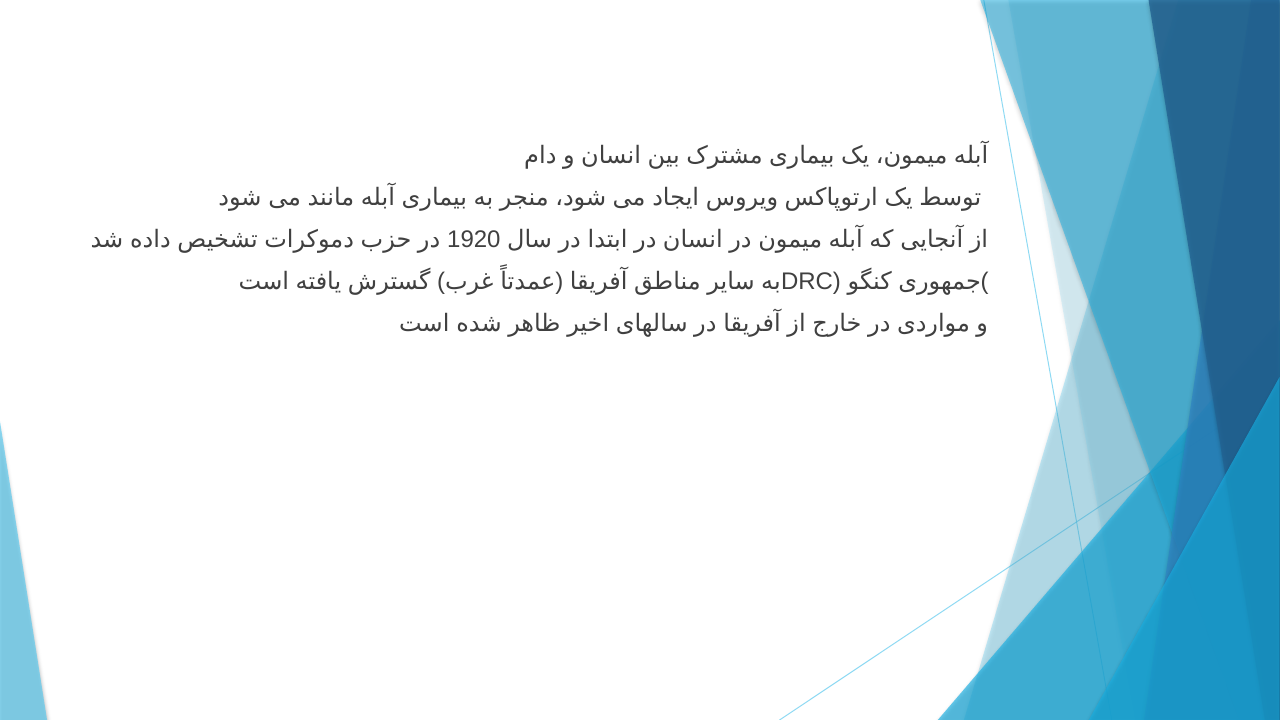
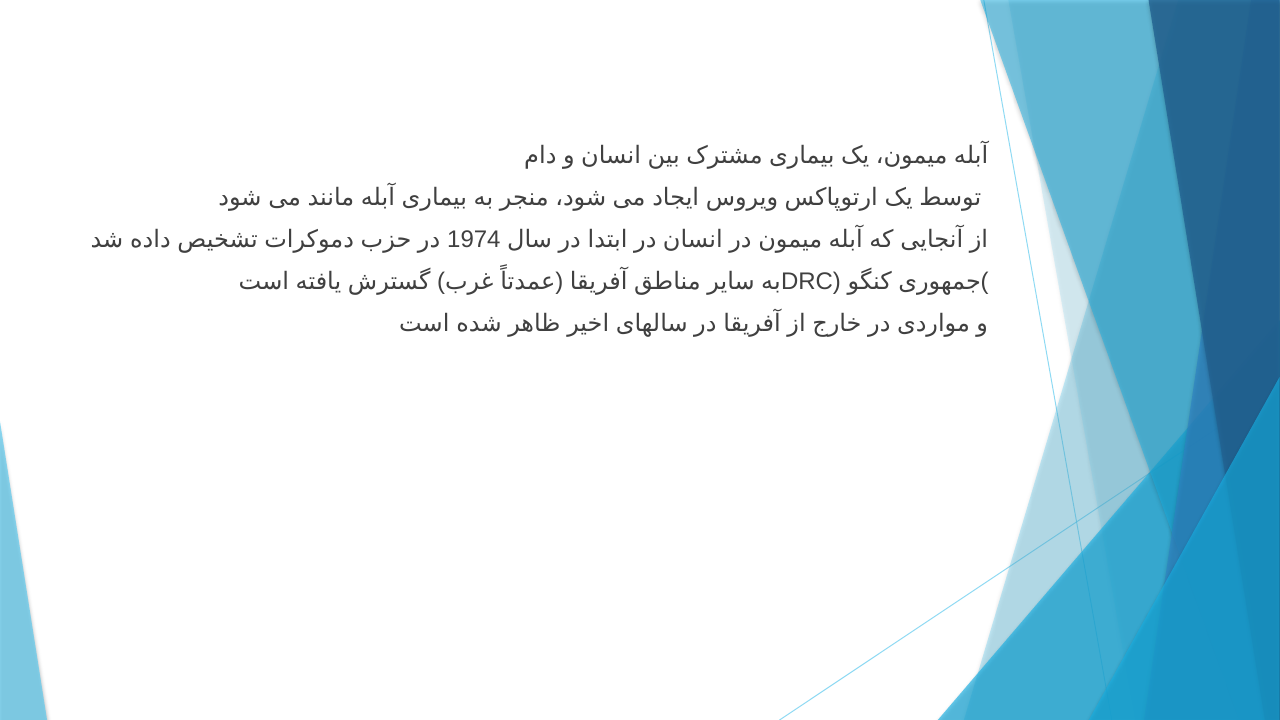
1920: 1920 -> 1974
